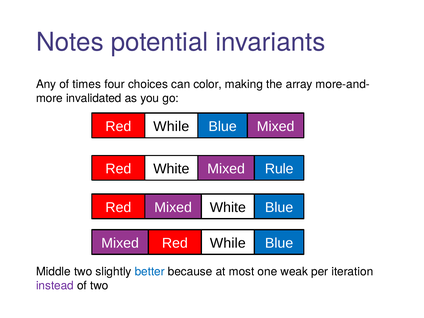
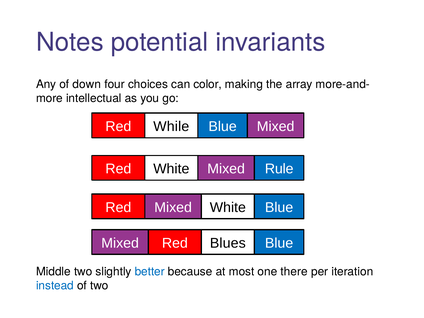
times: times -> down
invalidated: invalidated -> intellectual
While at (228, 243): While -> Blues
weak: weak -> there
instead colour: purple -> blue
